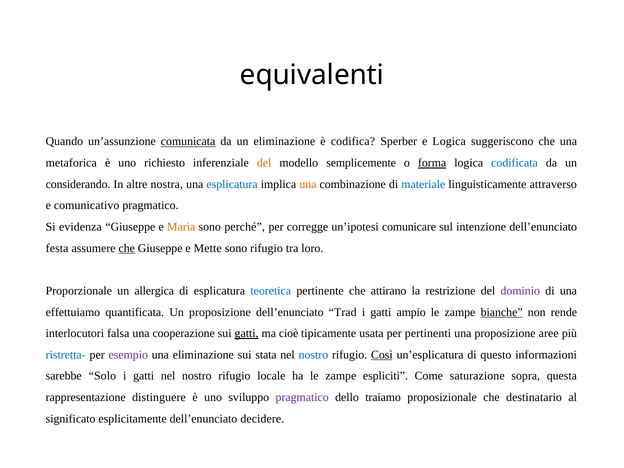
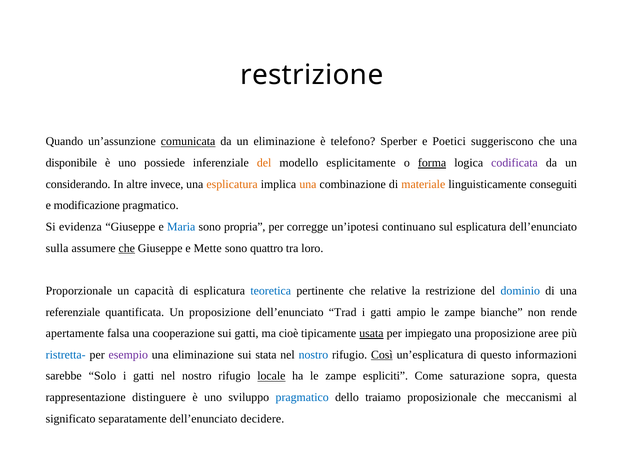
equivalenti at (312, 75): equivalenti -> restrizione
codifica: codifica -> telefono
e Logica: Logica -> Poetici
metaforica: metaforica -> disponibile
richiesto: richiesto -> possiede
semplicemente: semplicemente -> esplicitamente
codificata colour: blue -> purple
nostra: nostra -> invece
esplicatura at (232, 184) colour: blue -> orange
materiale colour: blue -> orange
attraverso: attraverso -> conseguiti
comunicativo: comunicativo -> modificazione
Maria colour: orange -> blue
perché: perché -> propria
comunicare: comunicare -> continuano
sul intenzione: intenzione -> esplicatura
festa: festa -> sulla
sono rifugio: rifugio -> quattro
allergica: allergica -> capacità
attirano: attirano -> relative
dominio colour: purple -> blue
effettuiamo: effettuiamo -> referenziale
bianche underline: present -> none
interlocutori: interlocutori -> apertamente
gatti at (247, 333) underline: present -> none
usata underline: none -> present
pertinenti: pertinenti -> impiegato
locale underline: none -> present
pragmatico at (302, 397) colour: purple -> blue
destinatario: destinatario -> meccanismi
esplicitamente: esplicitamente -> separatamente
